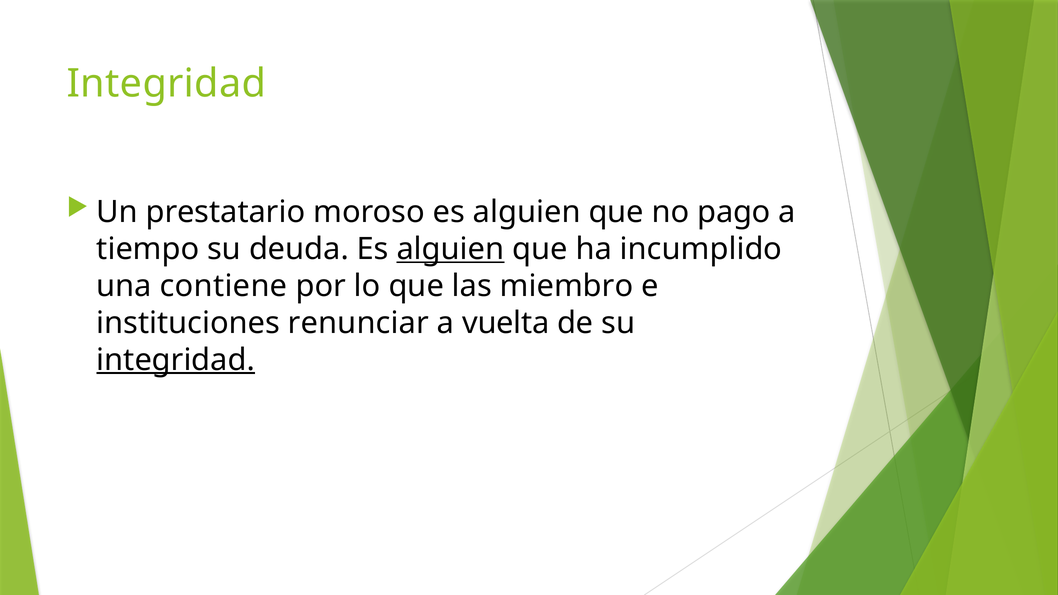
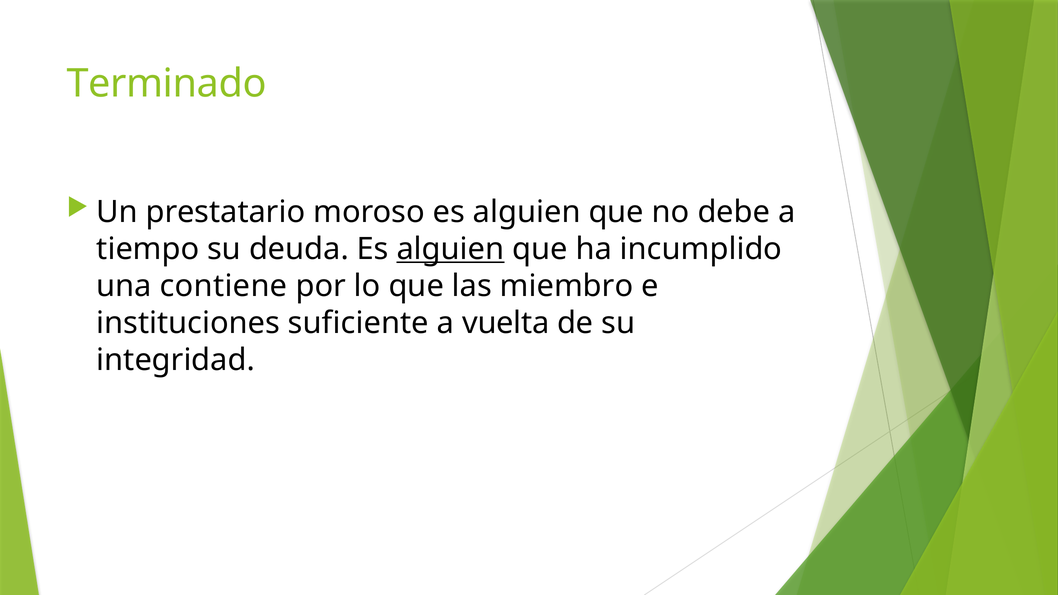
Integridad at (166, 83): Integridad -> Terminado
pago: pago -> debe
renunciar: renunciar -> suficiente
integridad at (176, 360) underline: present -> none
